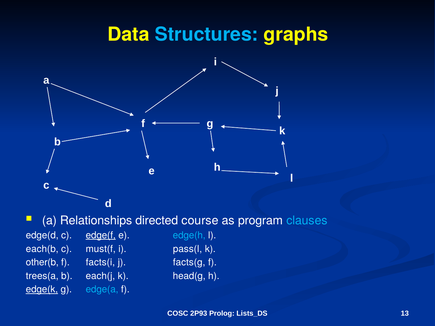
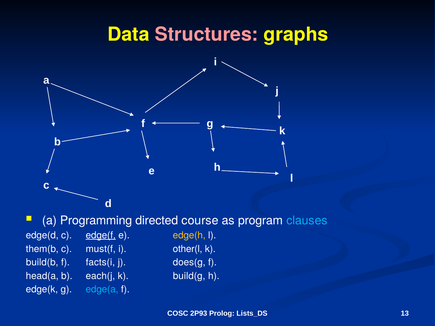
Structures colour: light blue -> pink
Relationships: Relationships -> Programming
edge(h colour: light blue -> yellow
each(b: each(b -> them(b
pass(l: pass(l -> other(l
other(b: other(b -> build(b
facts(g: facts(g -> does(g
trees(a: trees(a -> head(a
head(g: head(g -> build(g
edge(k underline: present -> none
